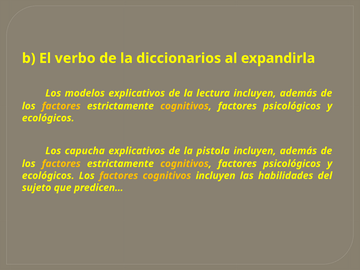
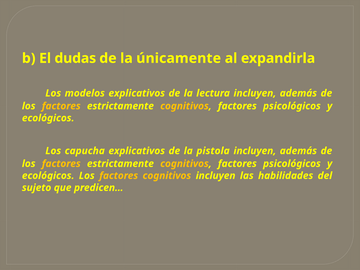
verbo: verbo -> dudas
diccionarios: diccionarios -> únicamente
